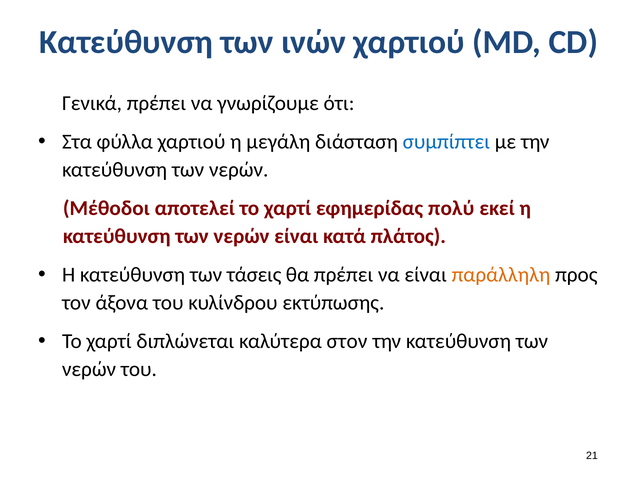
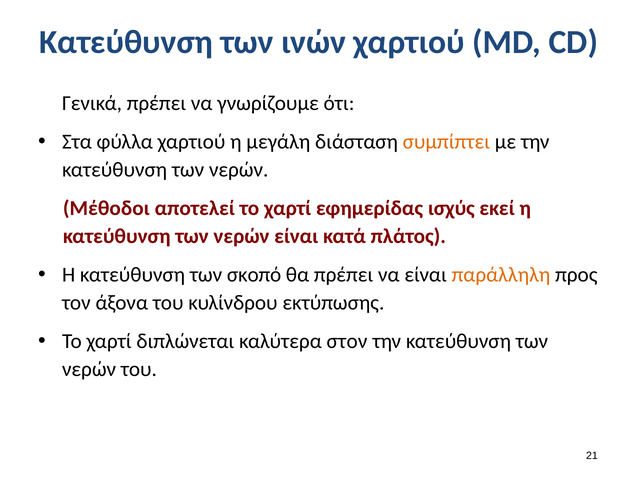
συμπίπτει colour: blue -> orange
πολύ: πολύ -> ισχύς
τάσεις: τάσεις -> σκοπό
